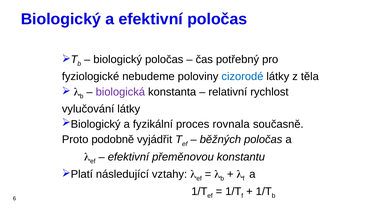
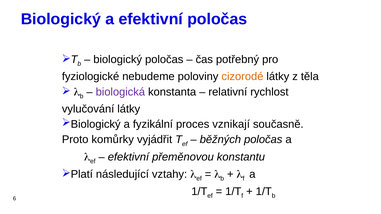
cizorodé colour: blue -> orange
rovnala: rovnala -> vznikají
podobně: podobně -> komůrky
